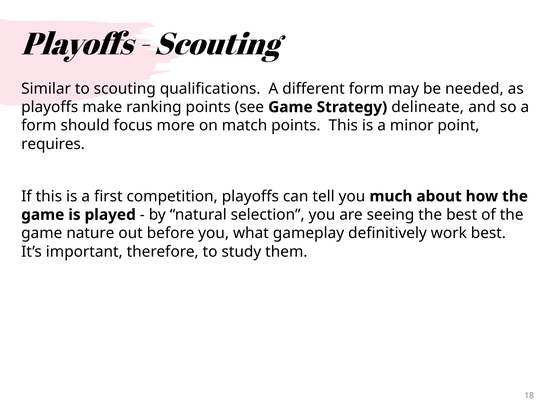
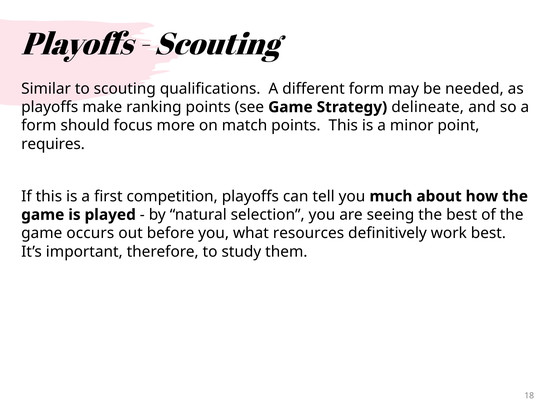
nature: nature -> occurs
gameplay: gameplay -> resources
